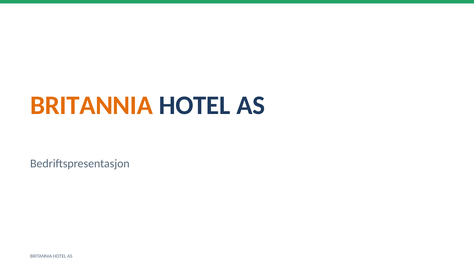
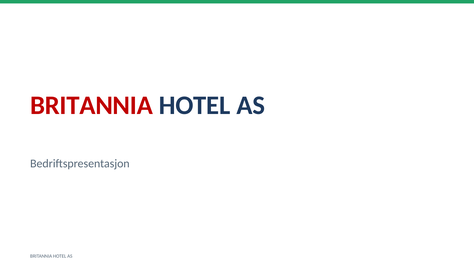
BRITANNIA at (92, 105) colour: orange -> red
